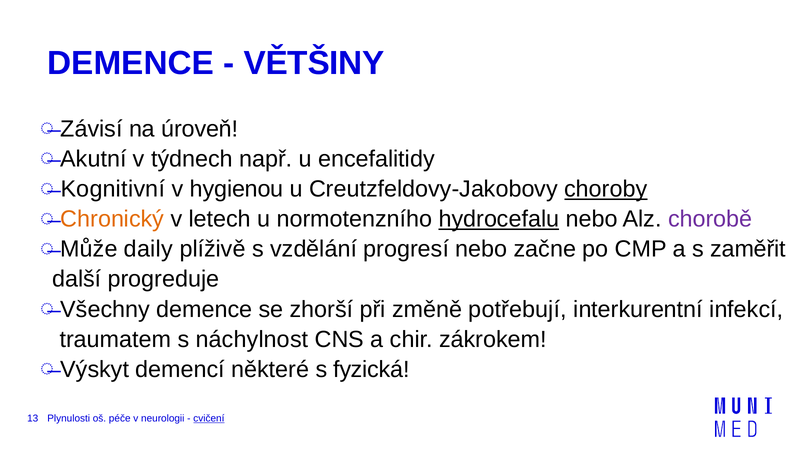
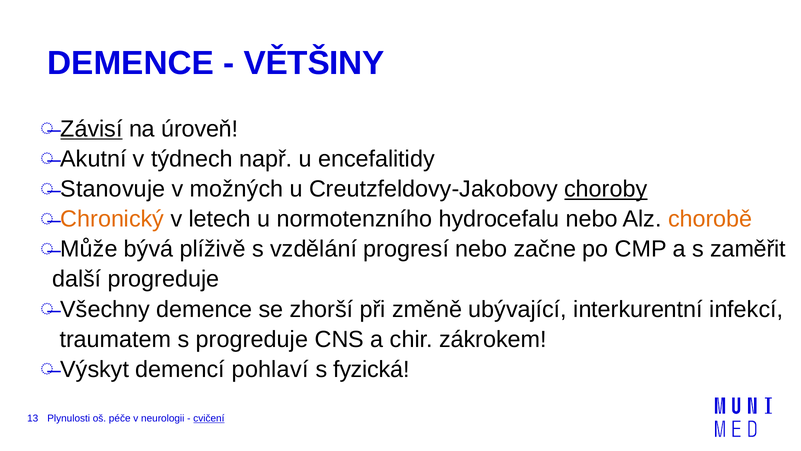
Závisí underline: none -> present
Kognitivní: Kognitivní -> Stanovuje
hygienou: hygienou -> možných
hydrocefalu underline: present -> none
chorobě colour: purple -> orange
daily: daily -> bývá
potřebují: potřebují -> ubývající
s náchylnost: náchylnost -> progreduje
některé: některé -> pohlaví
